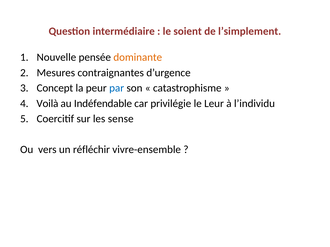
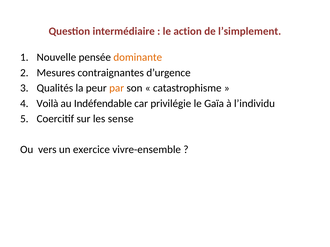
soient: soient -> action
Concept: Concept -> Qualités
par colour: blue -> orange
Leur: Leur -> Gaïa
réfléchir: réfléchir -> exercice
